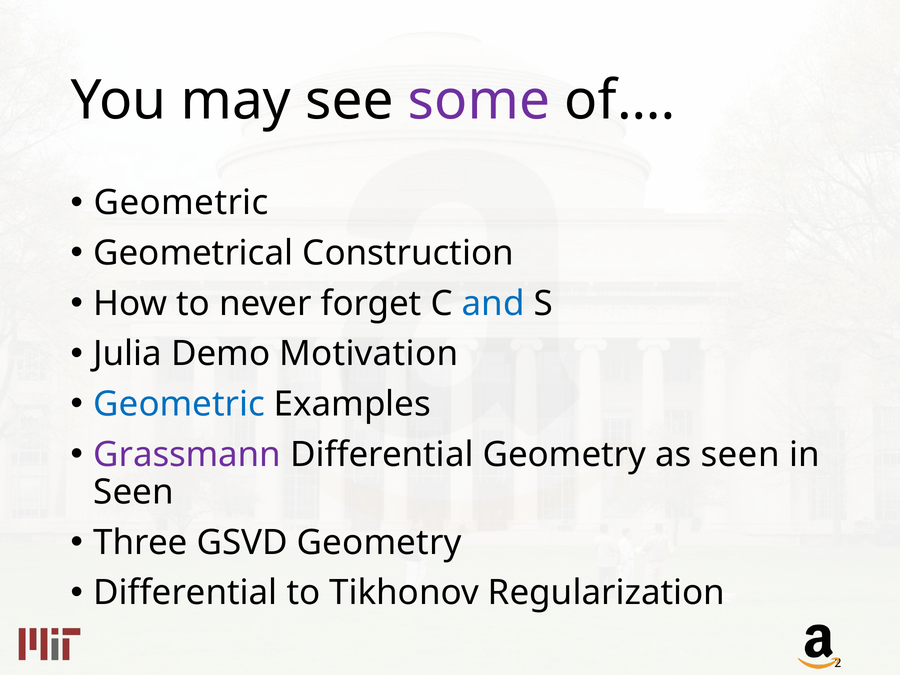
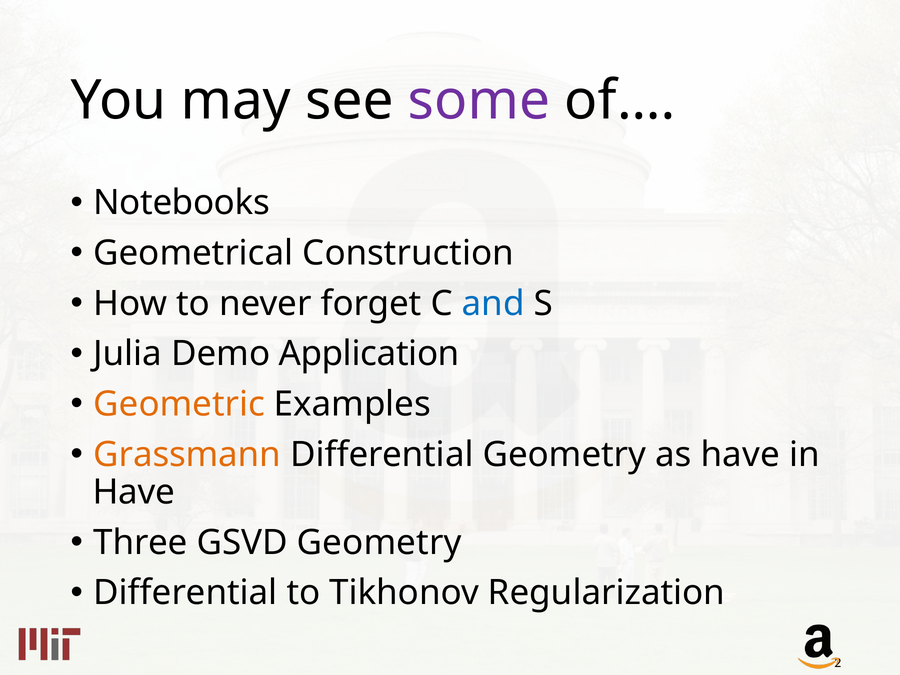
Geometric at (181, 203): Geometric -> Notebooks
Motivation: Motivation -> Application
Geometric at (179, 404) colour: blue -> orange
Grassmann colour: purple -> orange
as seen: seen -> have
Seen at (134, 492): Seen -> Have
